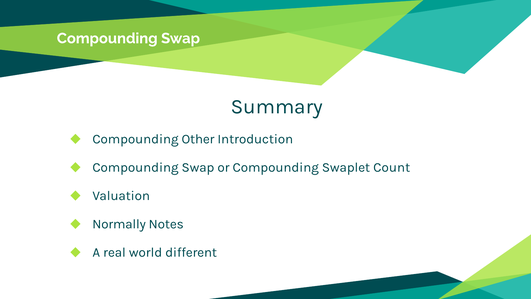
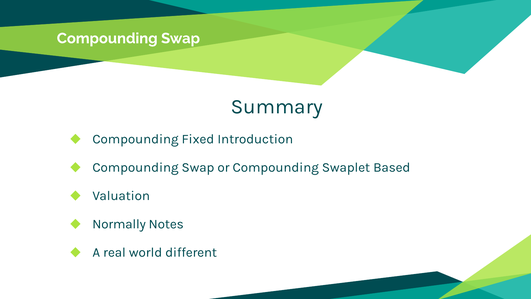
Other: Other -> Fixed
Count: Count -> Based
